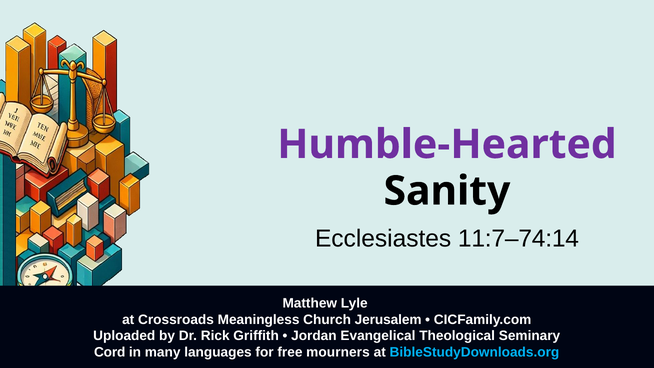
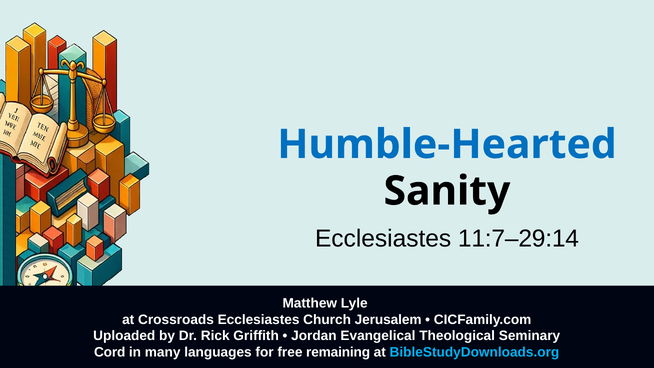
Humble-Hearted colour: purple -> blue
11:7–74:14: 11:7–74:14 -> 11:7–29:14
Crossroads Meaningless: Meaningless -> Ecclesiastes
mourners: mourners -> remaining
